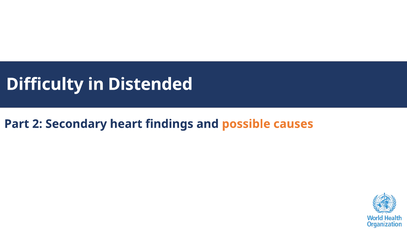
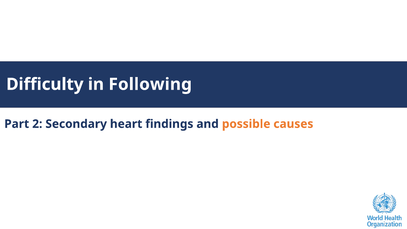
Distended: Distended -> Following
